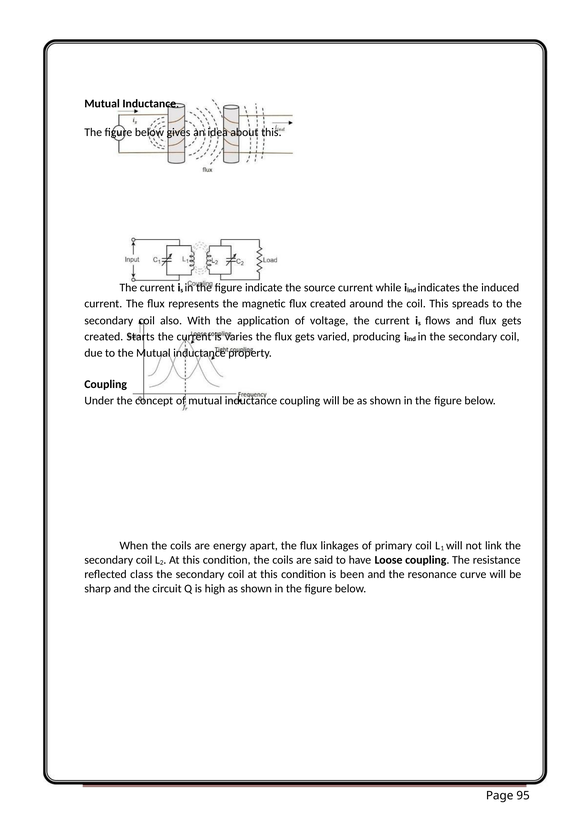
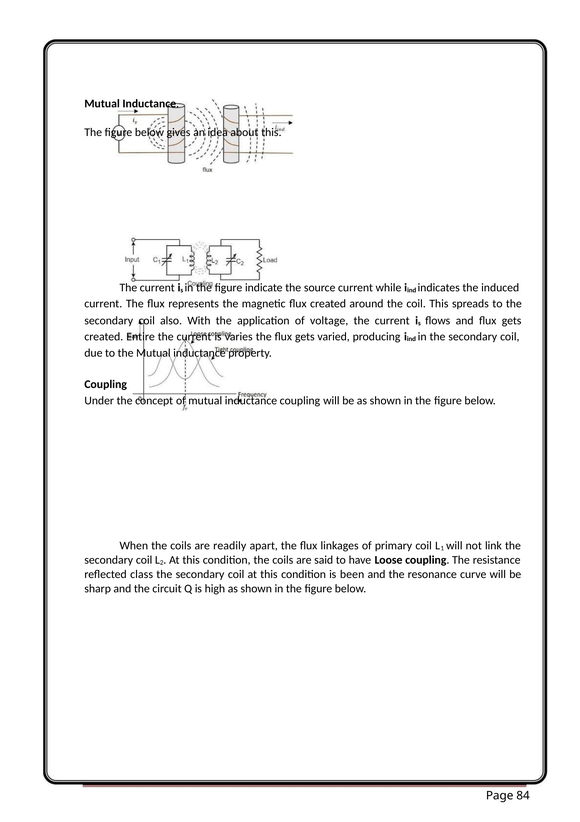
Starts: Starts -> Entire
energy: energy -> readily
95: 95 -> 84
